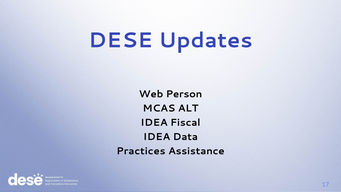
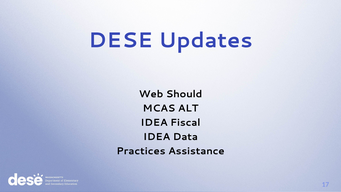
Person: Person -> Should
